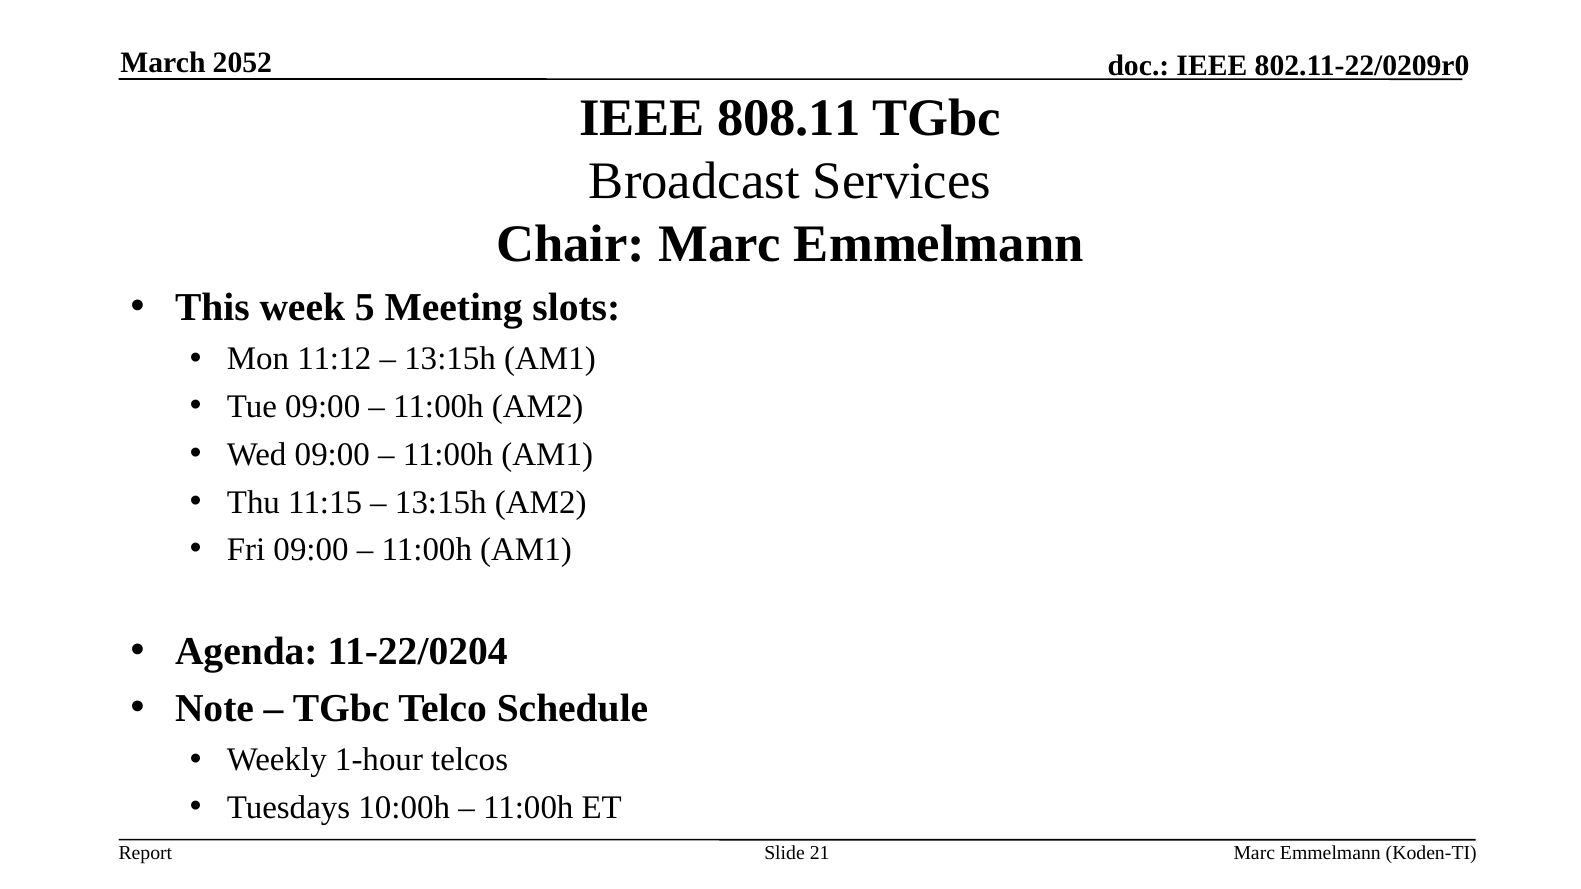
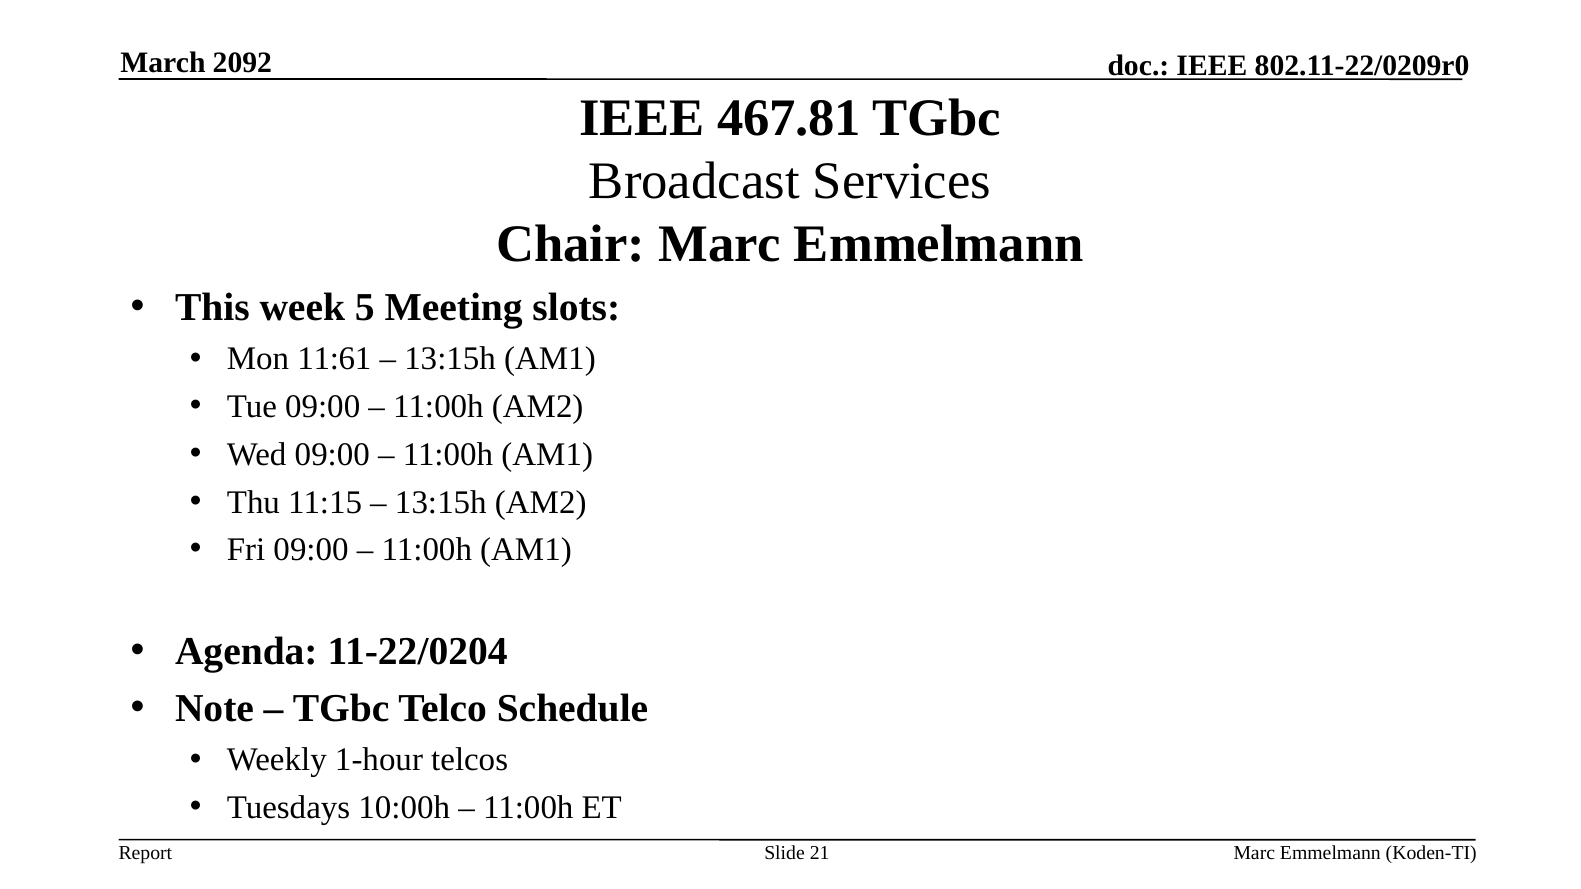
2052: 2052 -> 2092
808.11: 808.11 -> 467.81
11:12: 11:12 -> 11:61
